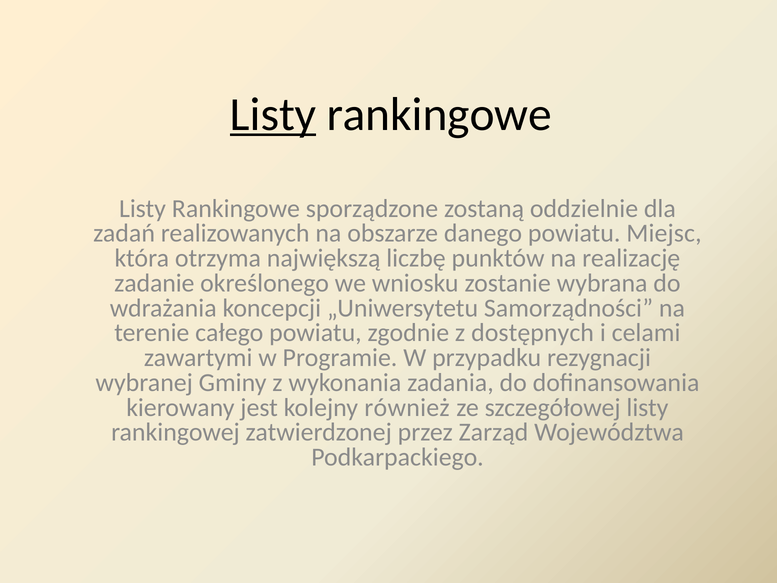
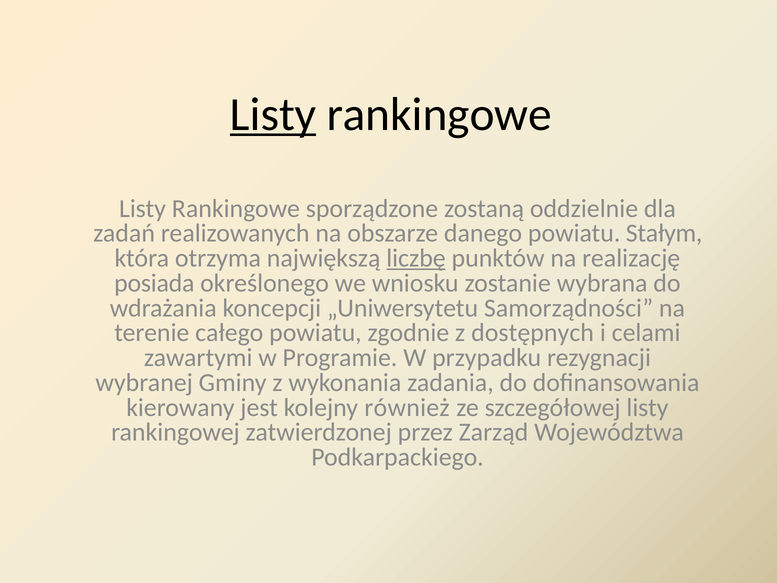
Miejsc: Miejsc -> Stałym
liczbę underline: none -> present
zadanie: zadanie -> posiada
